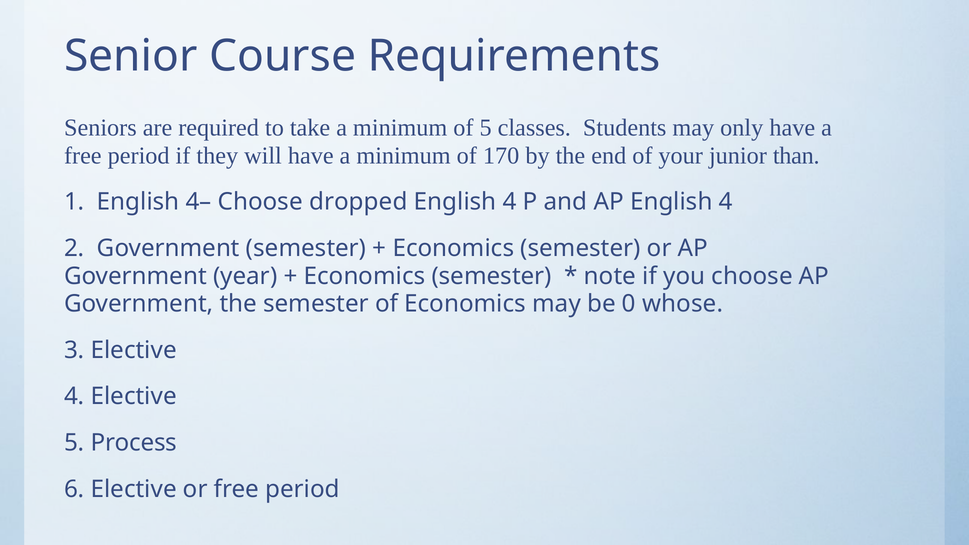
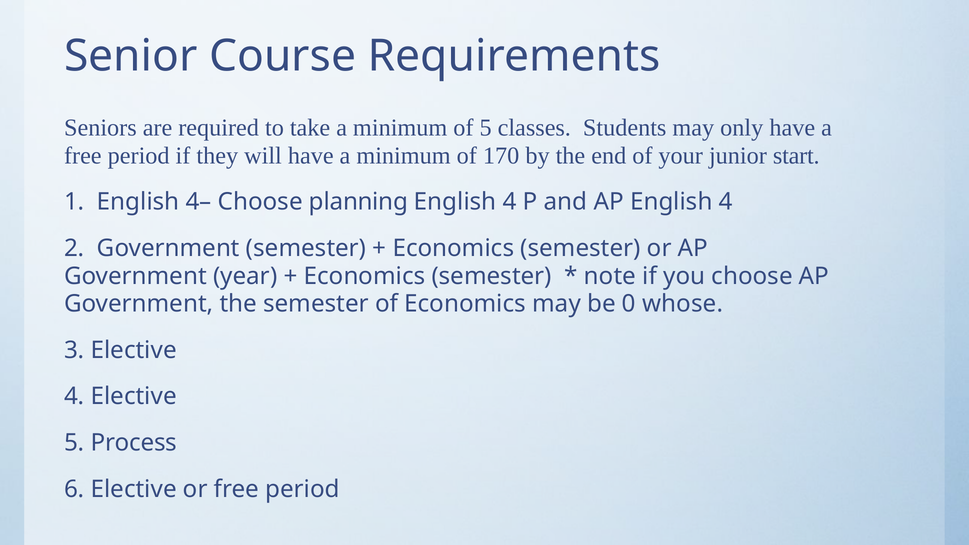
than: than -> start
dropped: dropped -> planning
